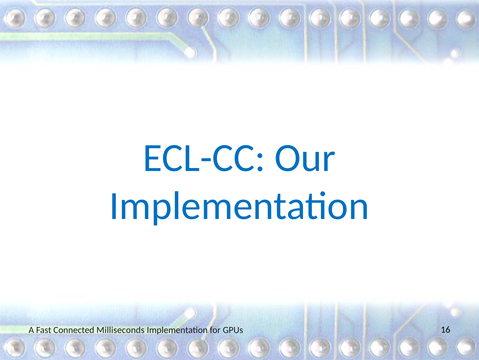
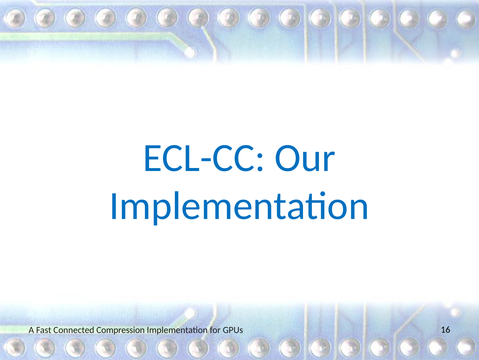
Milliseconds: Milliseconds -> Compression
